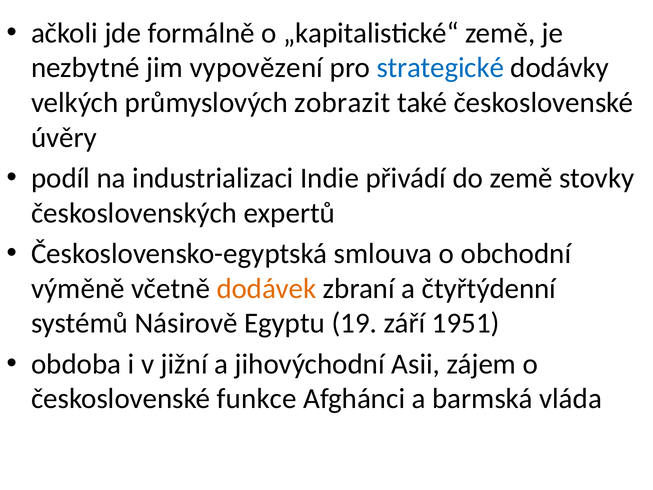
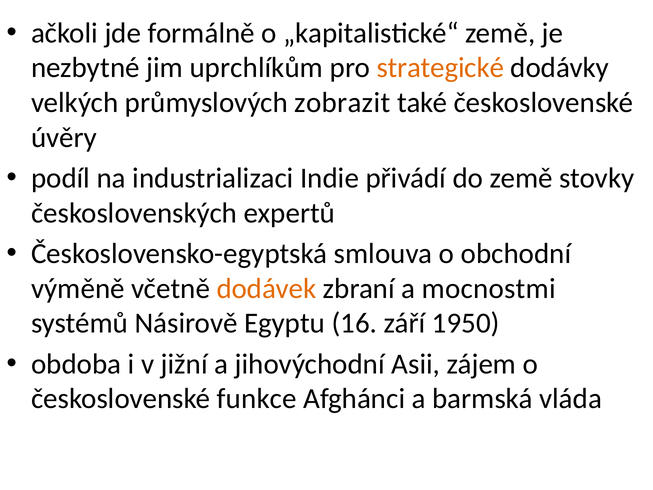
vypovězení: vypovězení -> uprchlíkům
strategické colour: blue -> orange
čtyřtýdenní: čtyřtýdenní -> mocnostmi
19: 19 -> 16
1951: 1951 -> 1950
